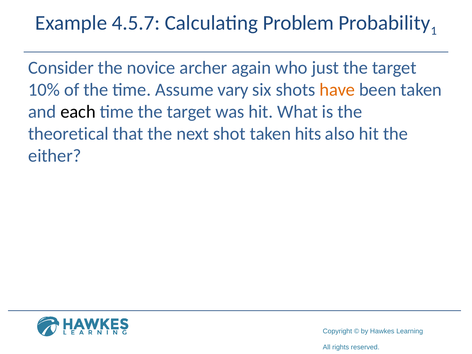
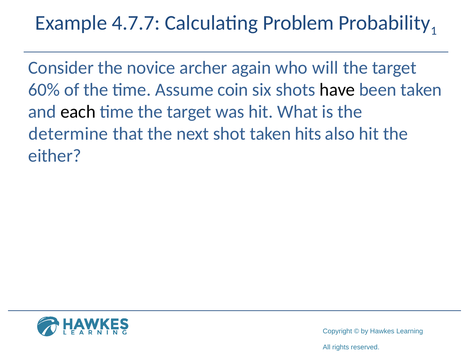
4.5.7: 4.5.7 -> 4.7.7
just: just -> will
10%: 10% -> 60%
vary: vary -> coin
have colour: orange -> black
theoretical: theoretical -> determine
